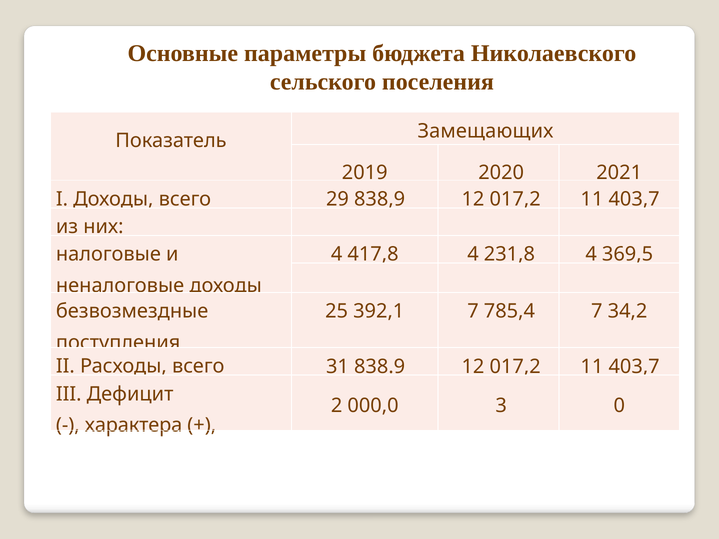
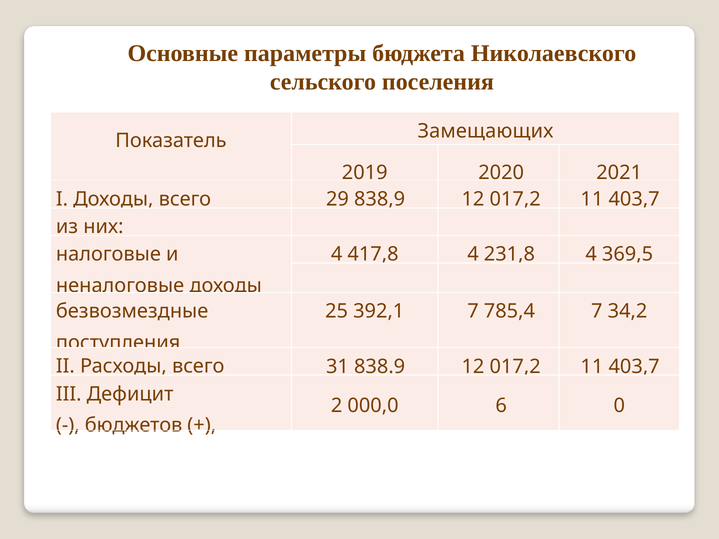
3: 3 -> 6
характера: характера -> бюджетов
